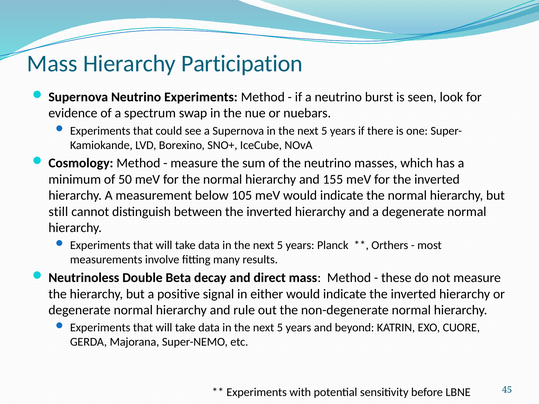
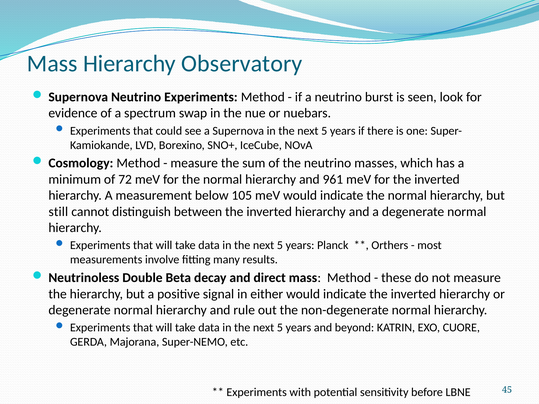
Participation: Participation -> Observatory
50: 50 -> 72
155: 155 -> 961
